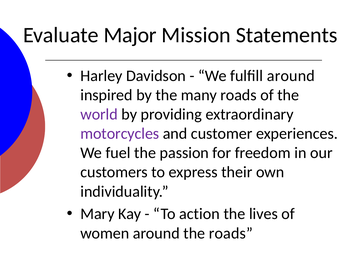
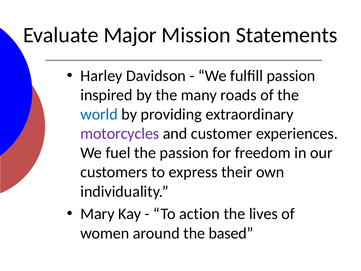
fulfill around: around -> passion
world colour: purple -> blue
the roads: roads -> based
